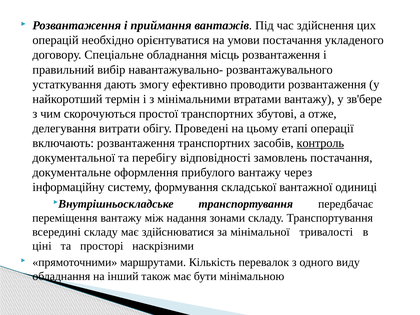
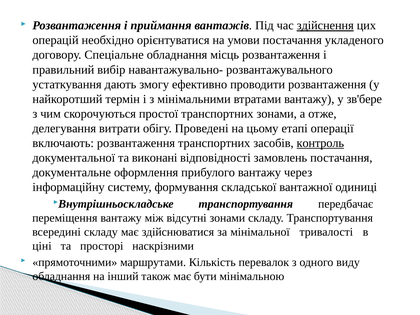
здійснення underline: none -> present
транспортних збутові: збутові -> зонами
перебігу: перебігу -> виконані
надання: надання -> відсутні
